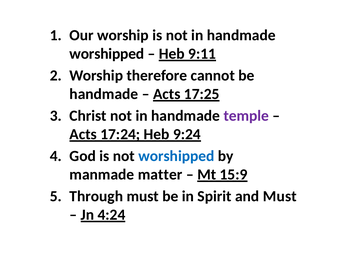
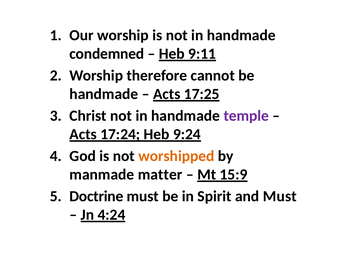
worshipped at (107, 54): worshipped -> condemned
worshipped at (176, 156) colour: blue -> orange
Through: Through -> Doctrine
